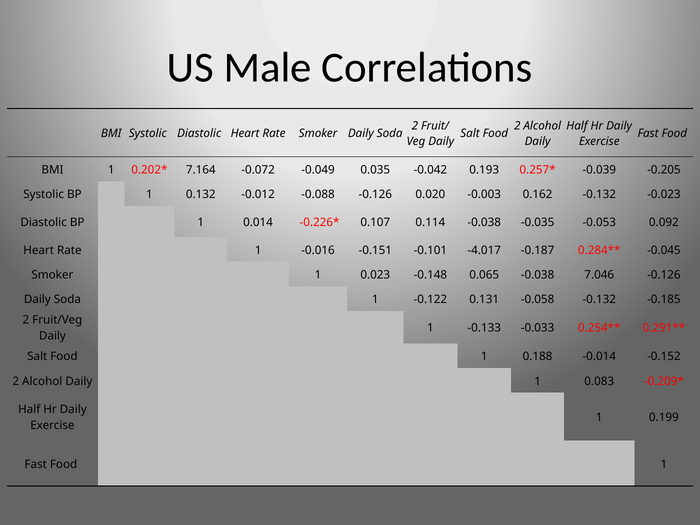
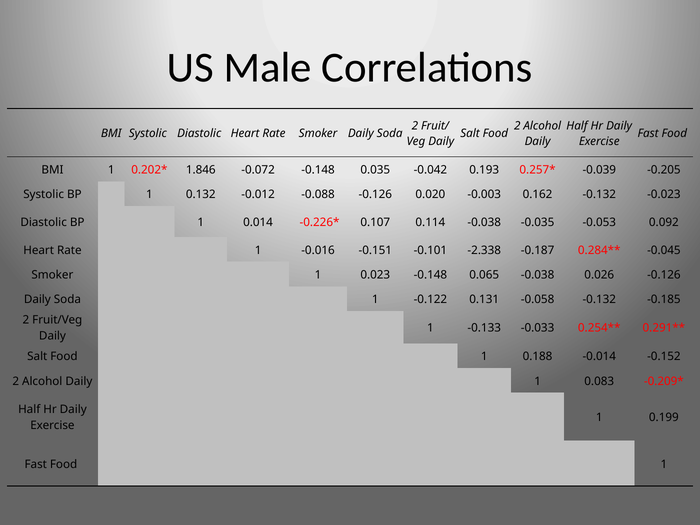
7.164: 7.164 -> 1.846
-0.072 -0.049: -0.049 -> -0.148
-4.017: -4.017 -> -2.338
7.046: 7.046 -> 0.026
